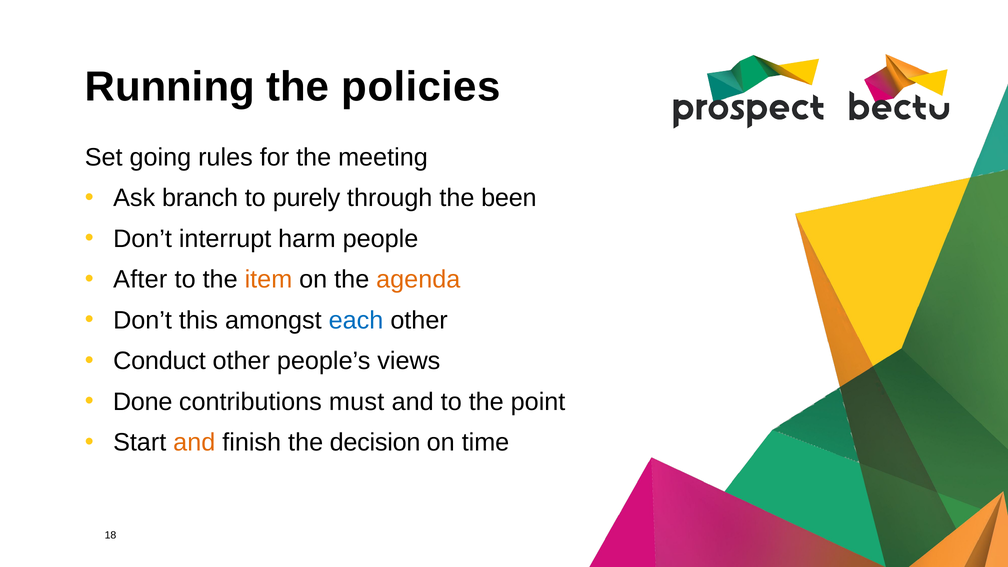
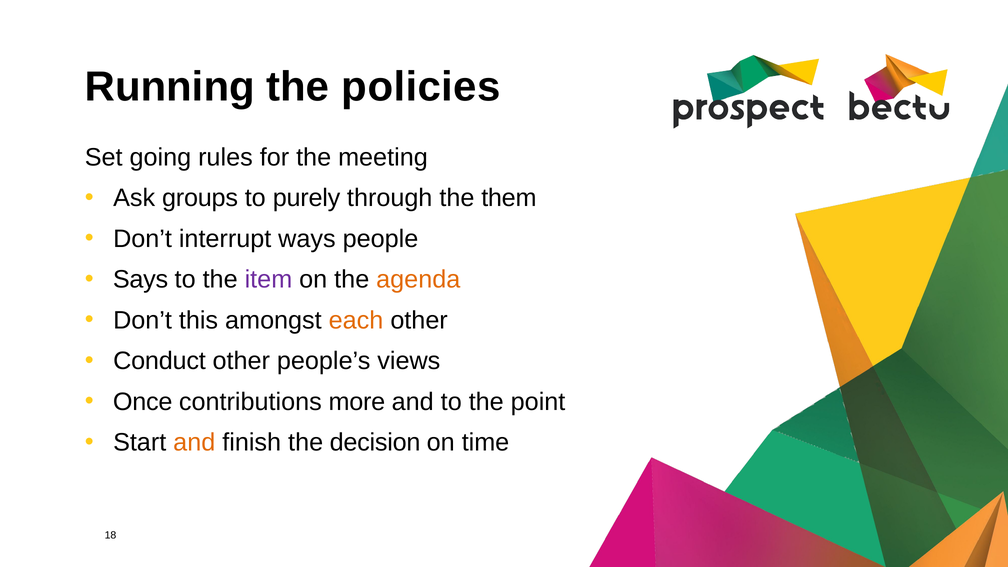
branch: branch -> groups
been: been -> them
harm: harm -> ways
After: After -> Says
item colour: orange -> purple
each colour: blue -> orange
Done: Done -> Once
must: must -> more
